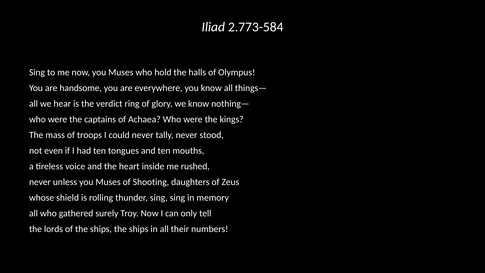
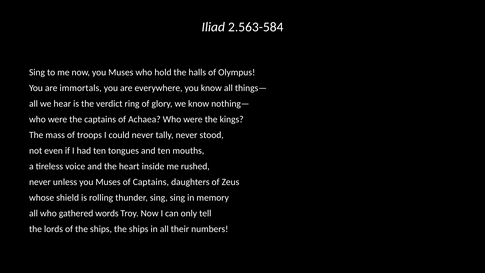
2.773-584: 2.773-584 -> 2.563-584
handsome: handsome -> immortals
of Shooting: Shooting -> Captains
surely: surely -> words
